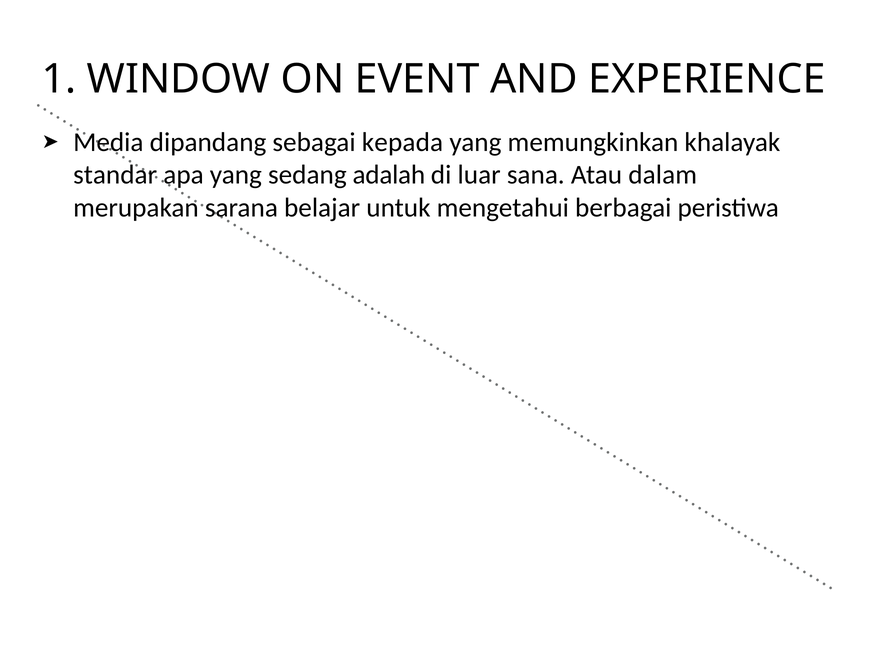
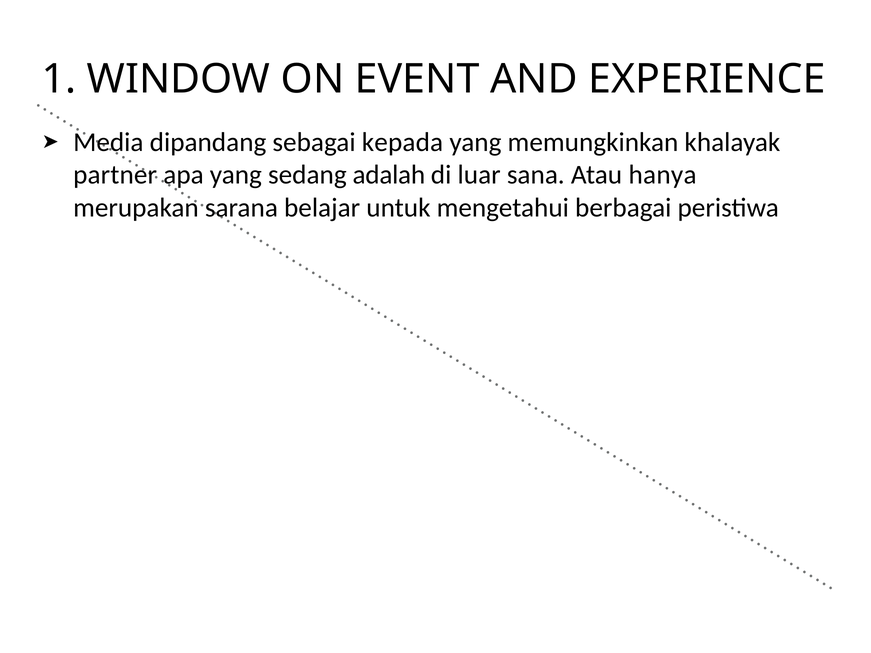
standar: standar -> partner
dalam: dalam -> hanya
